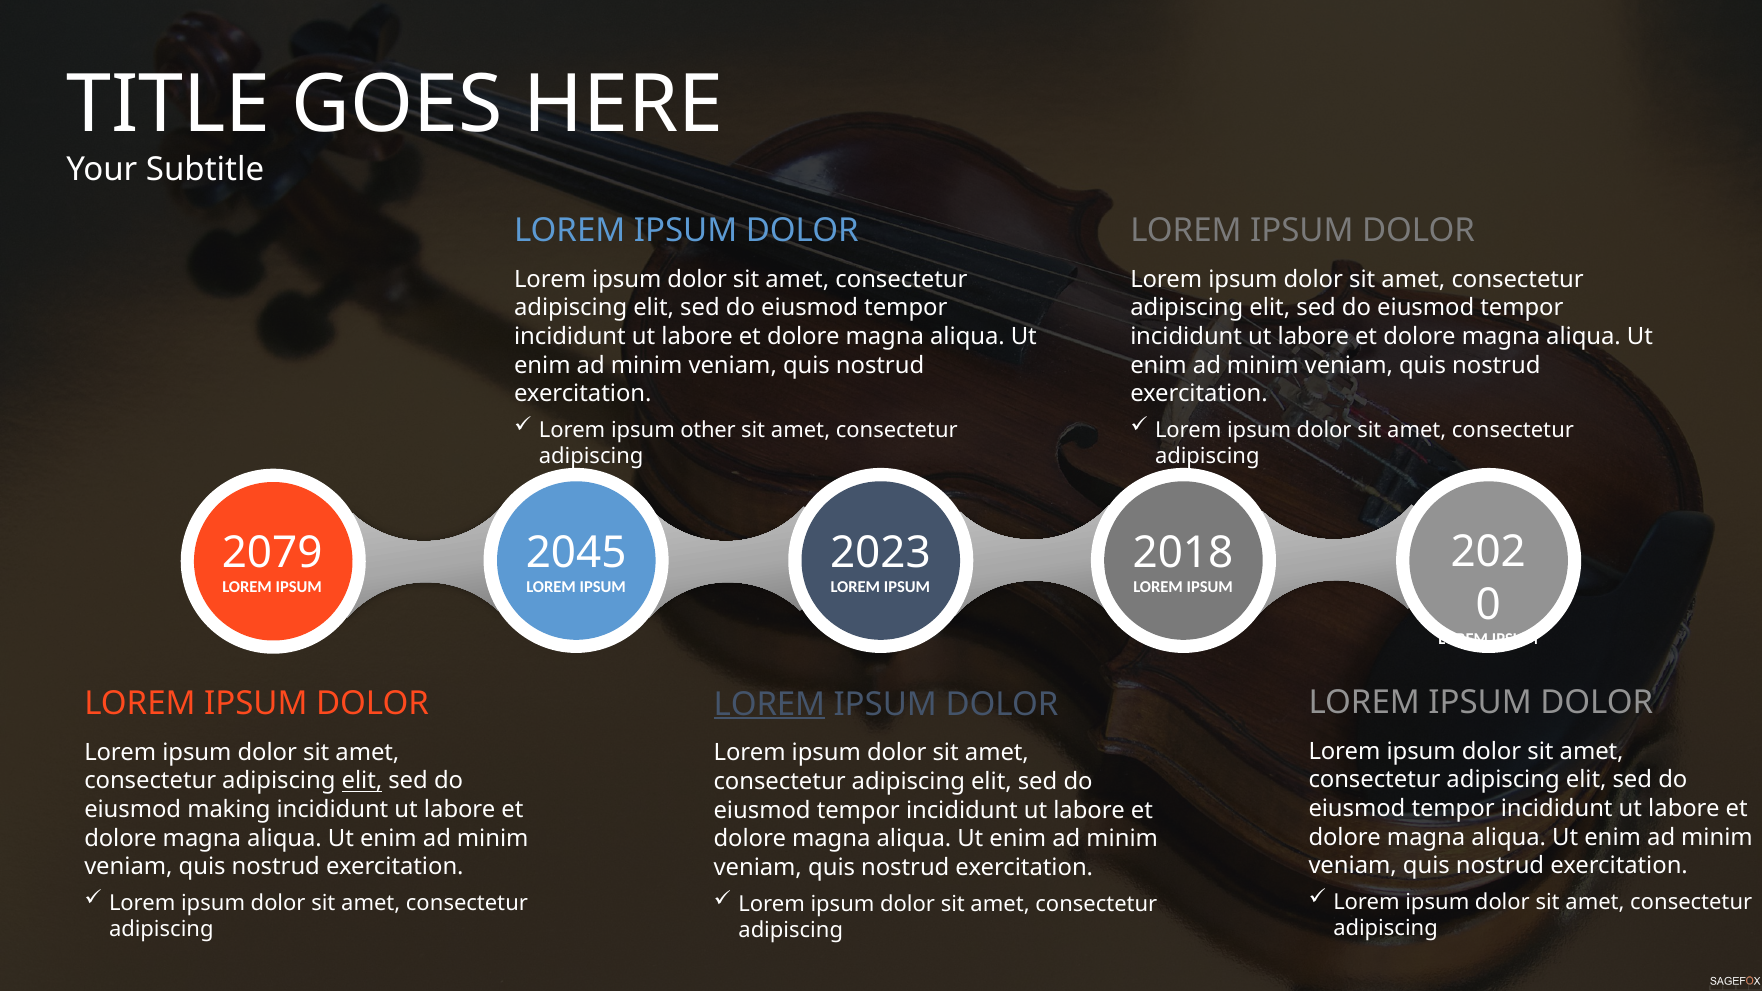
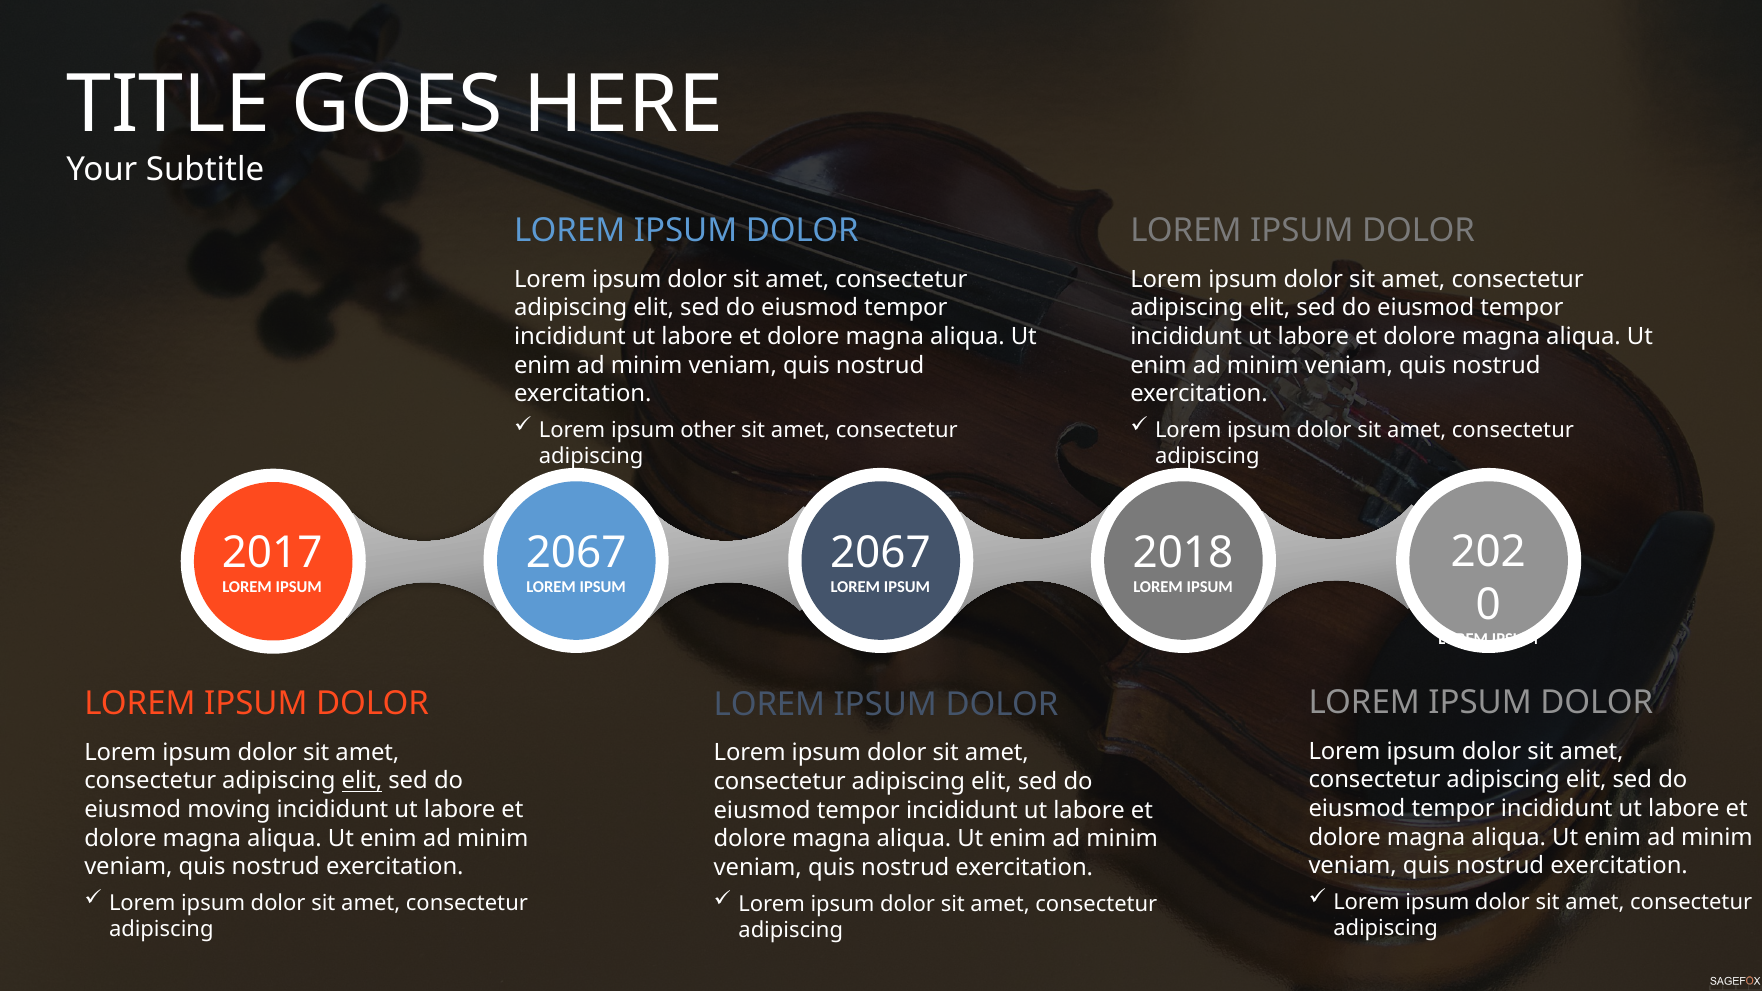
2079: 2079 -> 2017
2045 at (576, 553): 2045 -> 2067
2023 at (880, 553): 2023 -> 2067
LOREM at (769, 704) underline: present -> none
making: making -> moving
